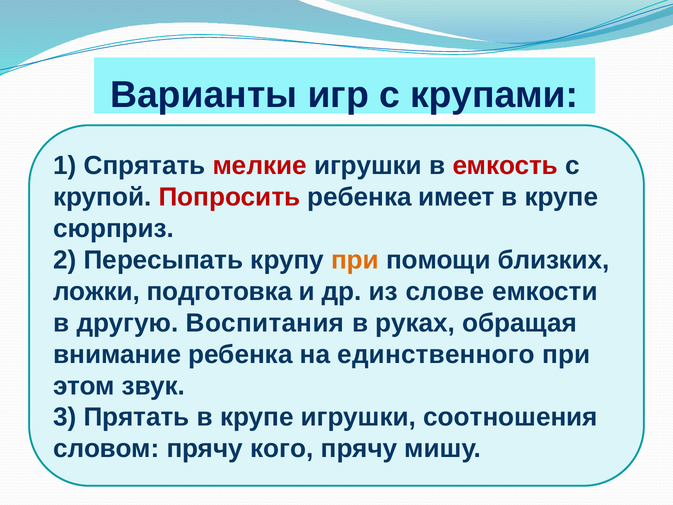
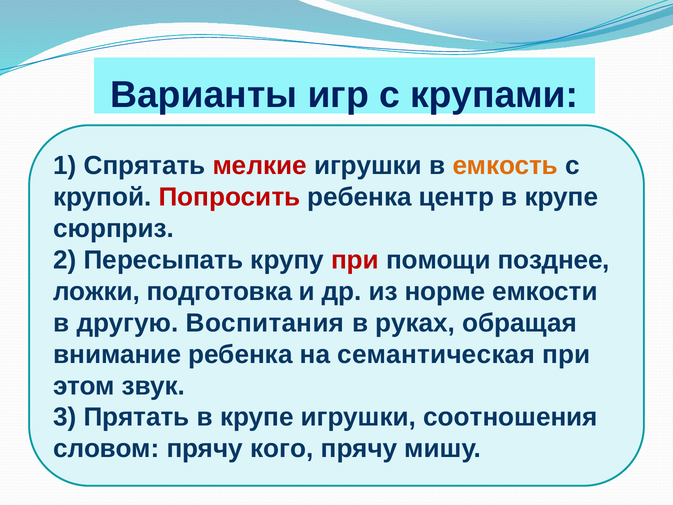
емкость colour: red -> orange
имеет: имеет -> центр
при at (355, 260) colour: orange -> red
близких: близких -> позднее
слове: слове -> норме
единственного: единственного -> семантическая
